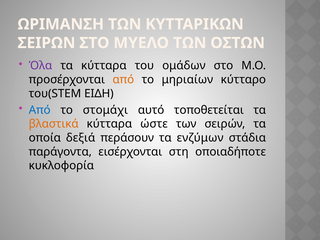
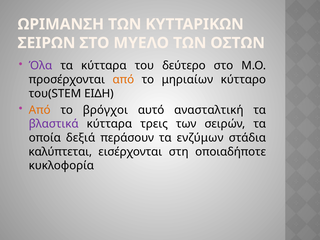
ομάδων: ομάδων -> δεύτερο
Από at (40, 110) colour: blue -> orange
στομάχι: στομάχι -> βρόγχοι
τοποθετείται: τοποθετείται -> ανασταλτική
βλαστικά colour: orange -> purple
ώστε: ώστε -> τρεις
παράγοντα: παράγοντα -> καλύπτεται
